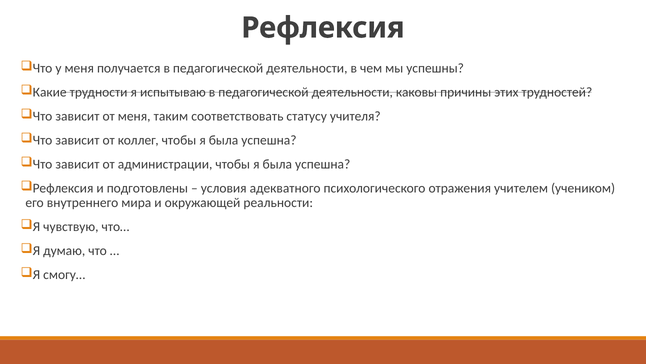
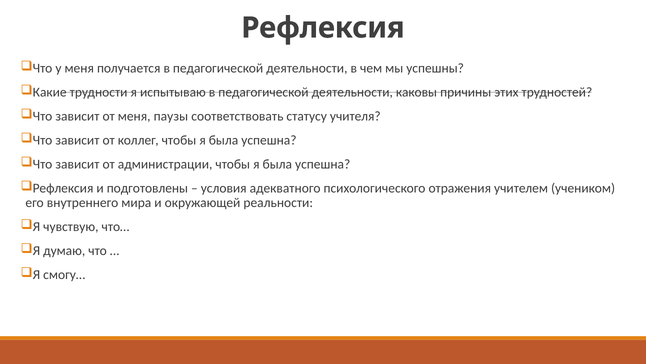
таким: таким -> паузы
